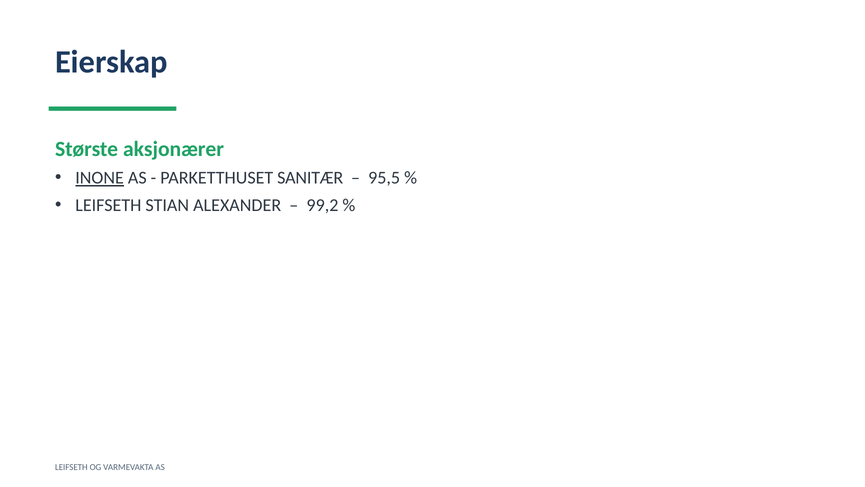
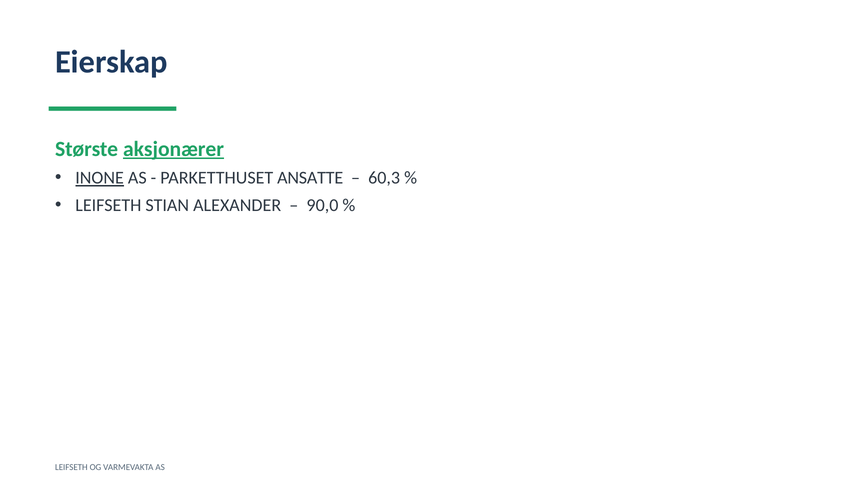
aksjonærer underline: none -> present
SANITÆR: SANITÆR -> ANSATTE
95,5: 95,5 -> 60,3
99,2: 99,2 -> 90,0
